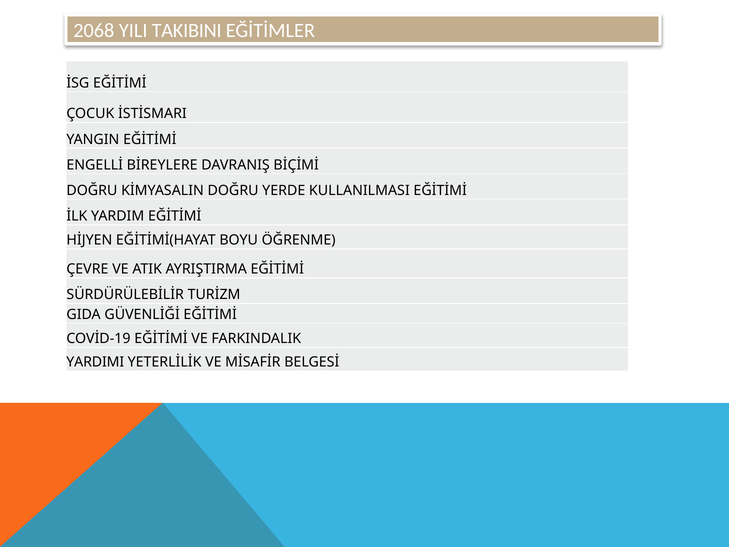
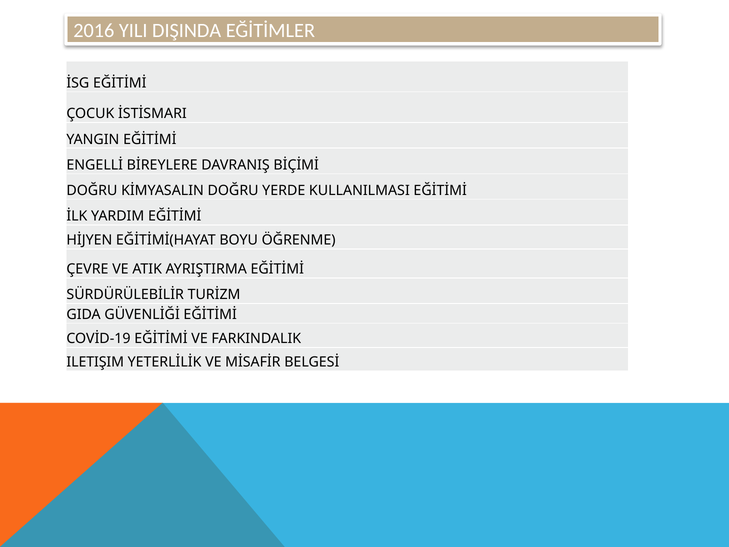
2068: 2068 -> 2016
TAKIBINI: TAKIBINI -> DIŞINDA
YARDIMI: YARDIMI -> ILETIŞIM
